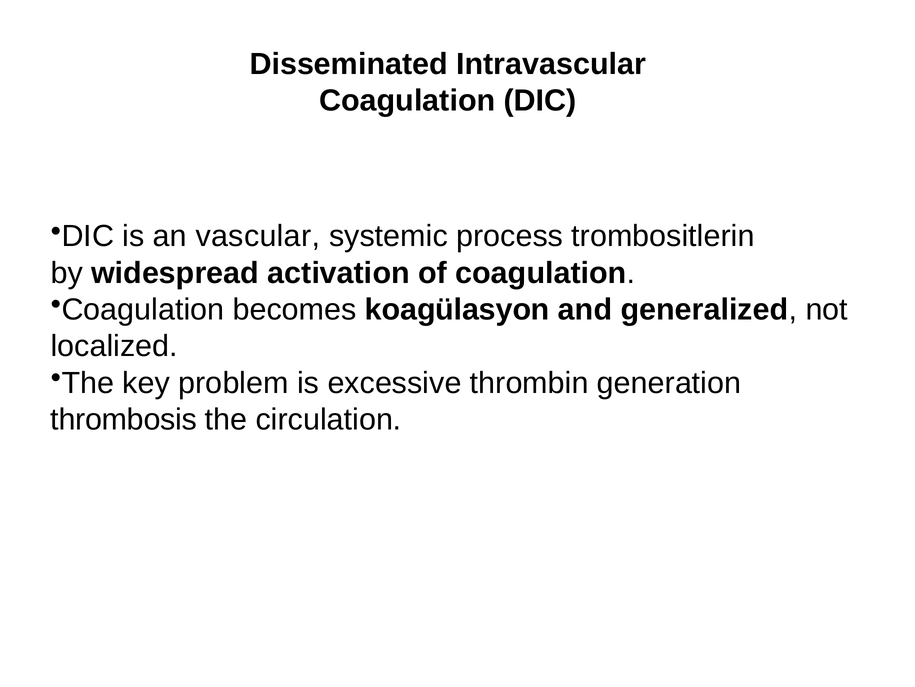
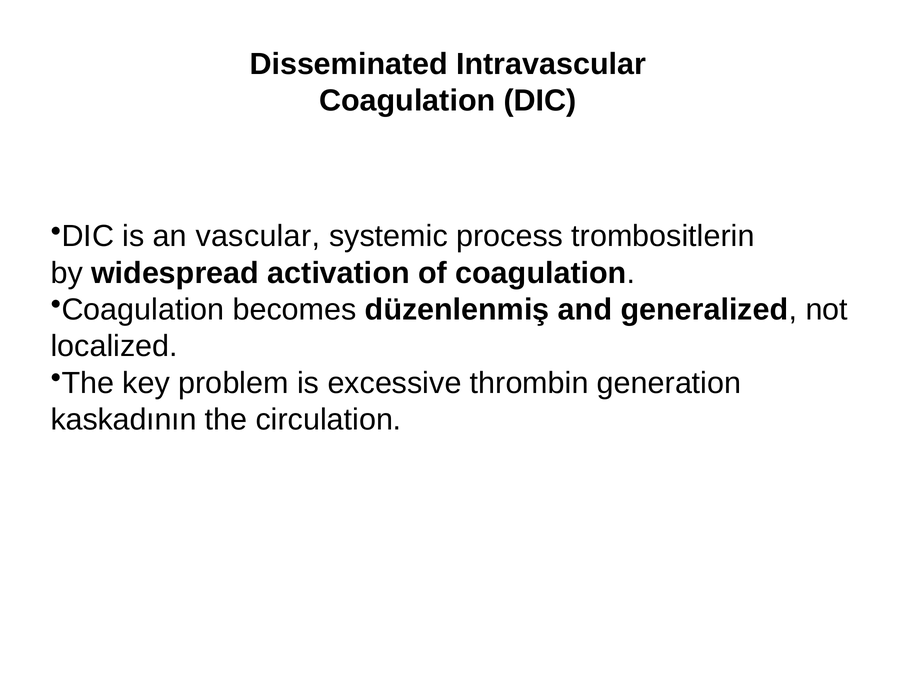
koagülasyon: koagülasyon -> düzenlenmiş
thrombosis: thrombosis -> kaskadının
